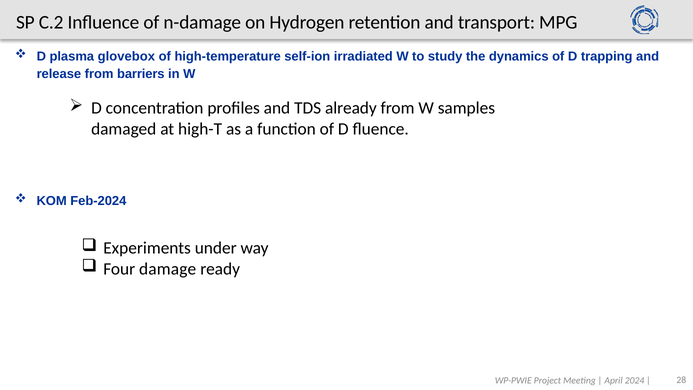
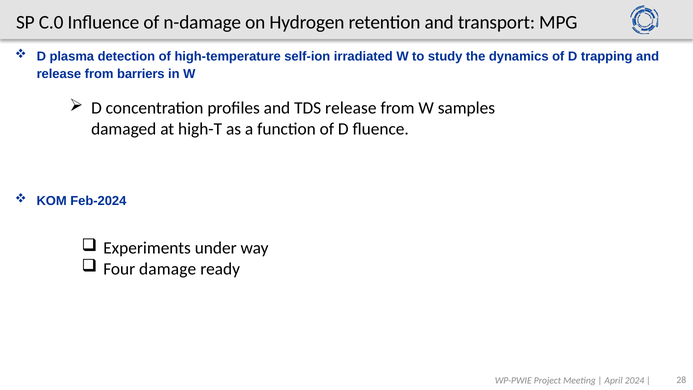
C.2: C.2 -> C.0
glovebox: glovebox -> detection
TDS already: already -> release
